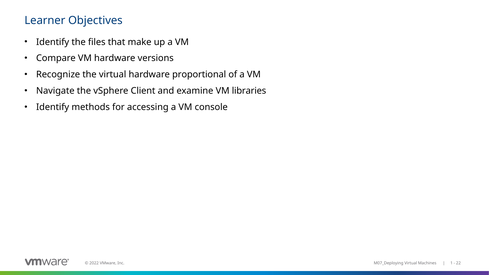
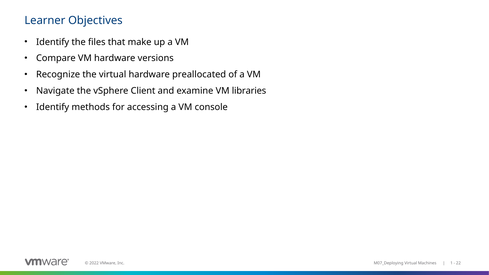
proportional: proportional -> preallocated
